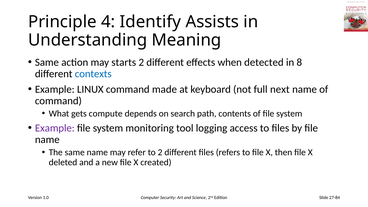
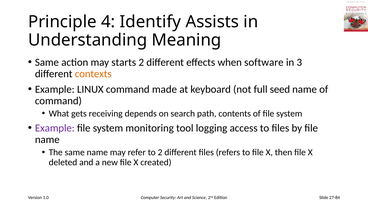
detected: detected -> software
8: 8 -> 3
contexts colour: blue -> orange
next: next -> seed
compute: compute -> receiving
